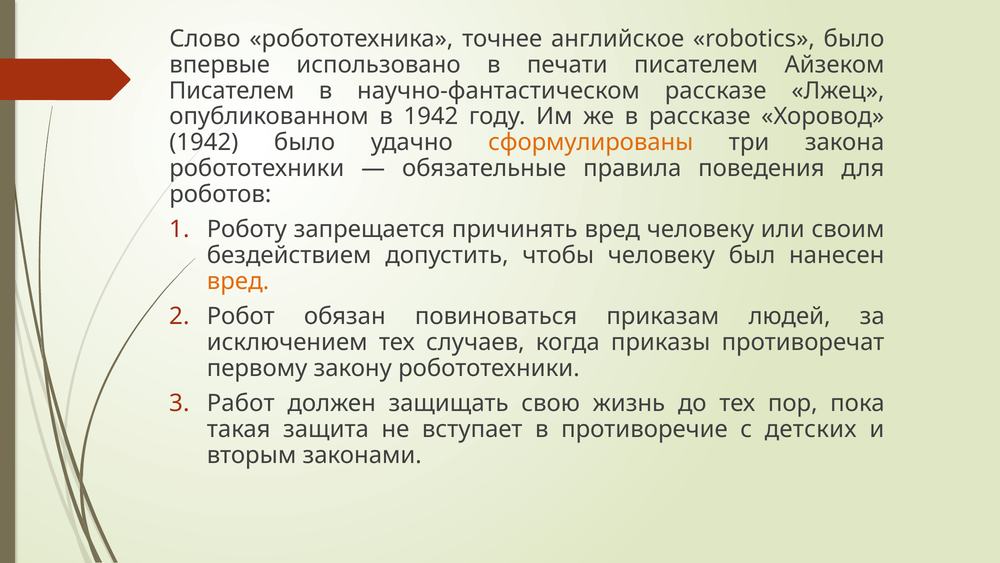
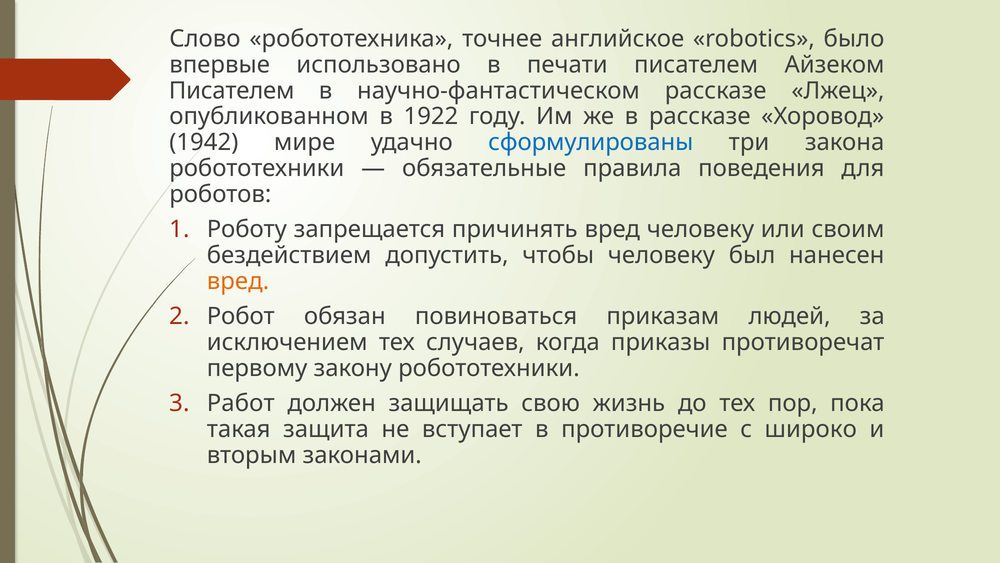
в 1942: 1942 -> 1922
1942 было: было -> мире
сформулированы colour: orange -> blue
детских: детских -> широко
